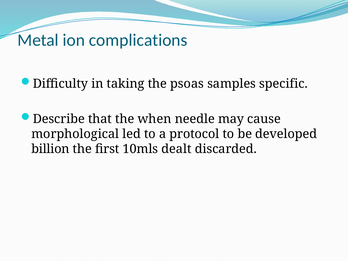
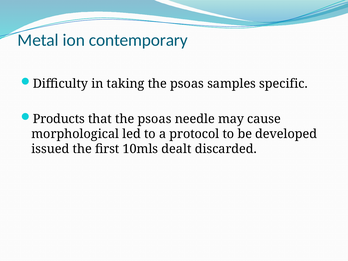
complications: complications -> contemporary
Describe: Describe -> Products
that the when: when -> psoas
billion: billion -> issued
